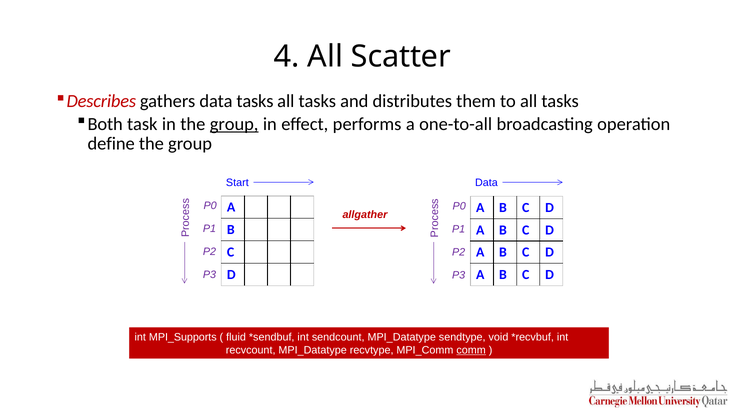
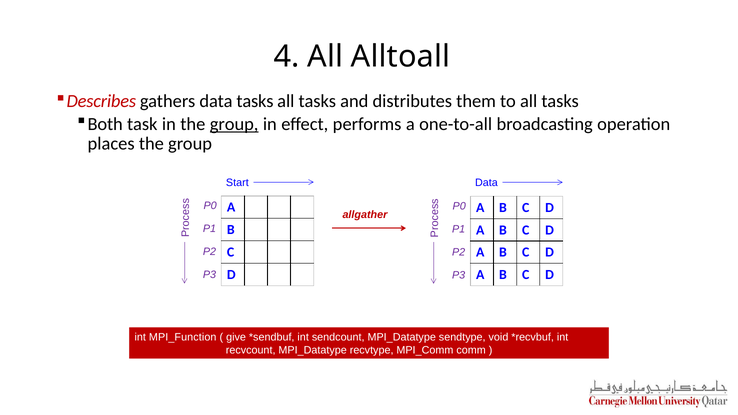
Scatter: Scatter -> Alltoall
define: define -> places
MPI_Supports: MPI_Supports -> MPI_Function
fluid: fluid -> give
comm underline: present -> none
